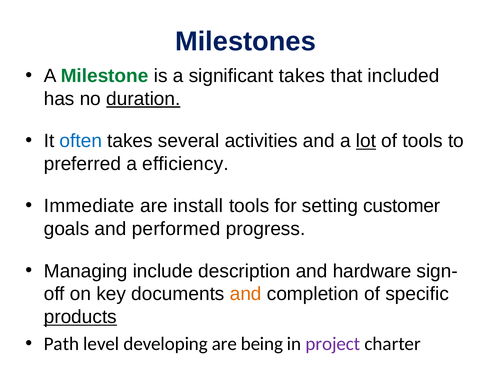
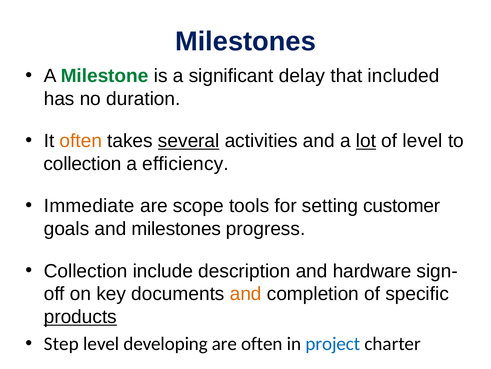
significant takes: takes -> delay
duration underline: present -> none
often at (81, 141) colour: blue -> orange
several underline: none -> present
of tools: tools -> level
preferred at (82, 164): preferred -> collection
install: install -> scope
and performed: performed -> milestones
Managing at (86, 270): Managing -> Collection
Path: Path -> Step
are being: being -> often
project colour: purple -> blue
